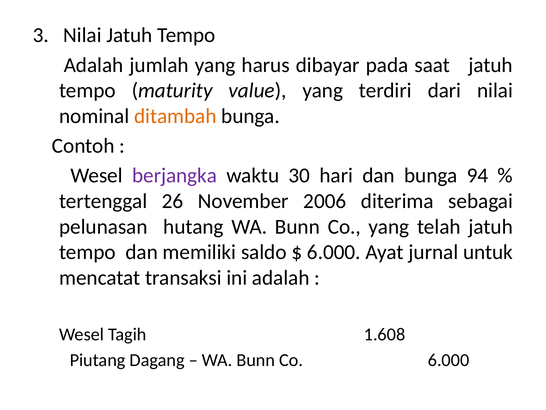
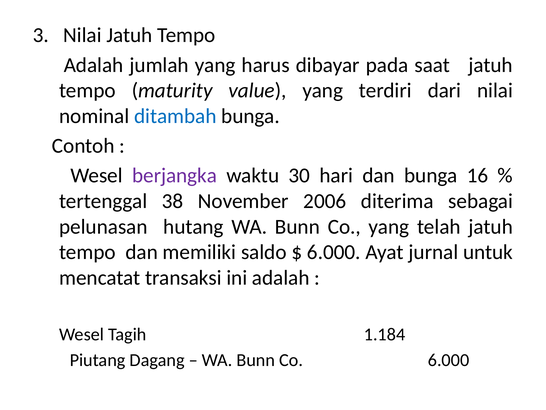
ditambah colour: orange -> blue
94: 94 -> 16
26: 26 -> 38
1.608: 1.608 -> 1.184
